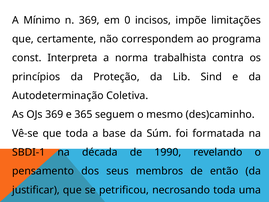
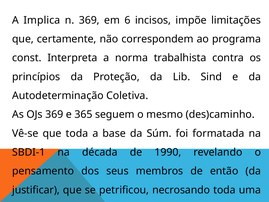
Mínimo: Mínimo -> Implica
0: 0 -> 6
